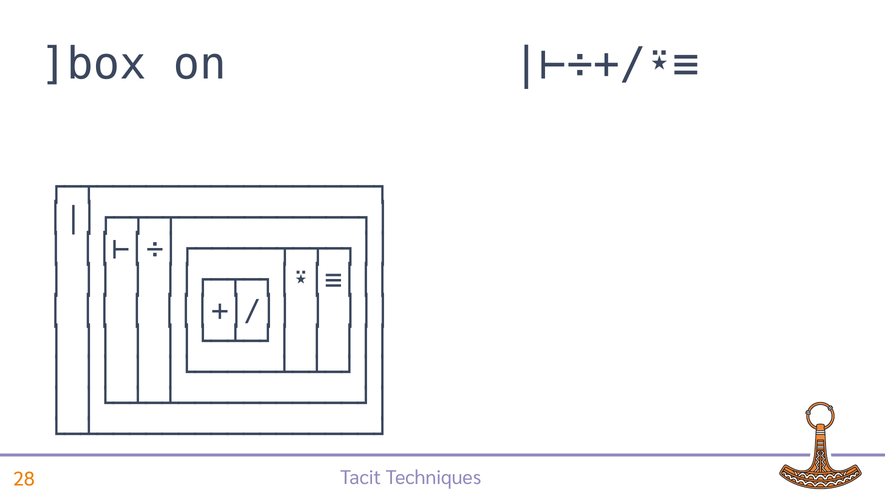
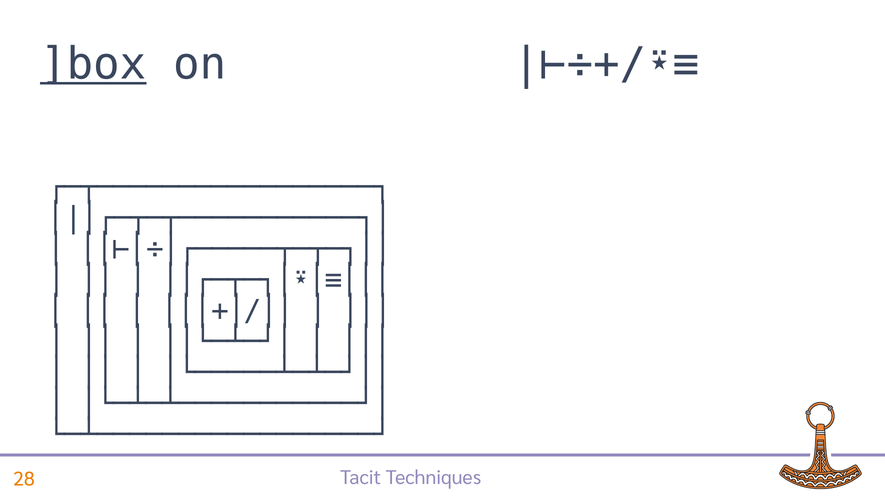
]box underline: none -> present
